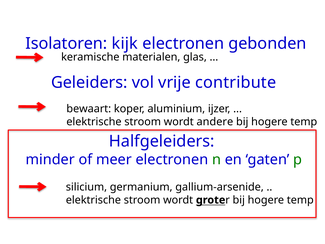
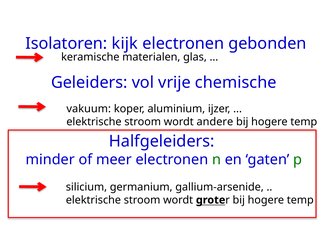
contribute: contribute -> chemische
bewaart: bewaart -> vakuum
